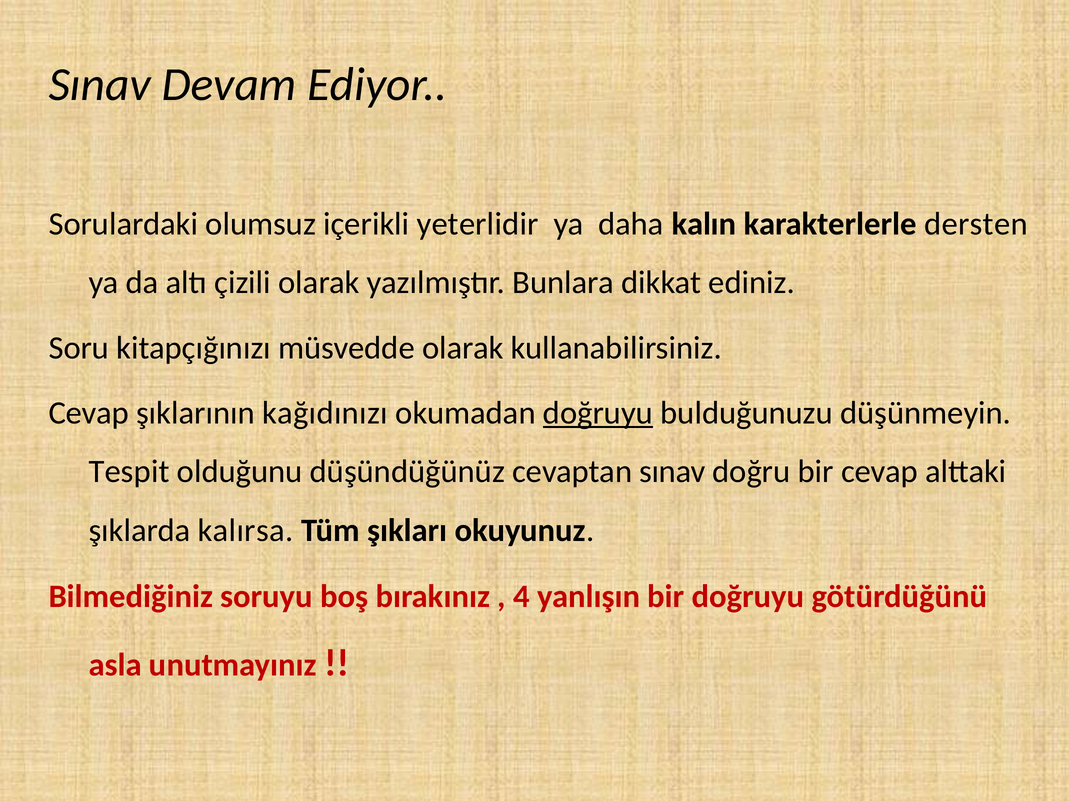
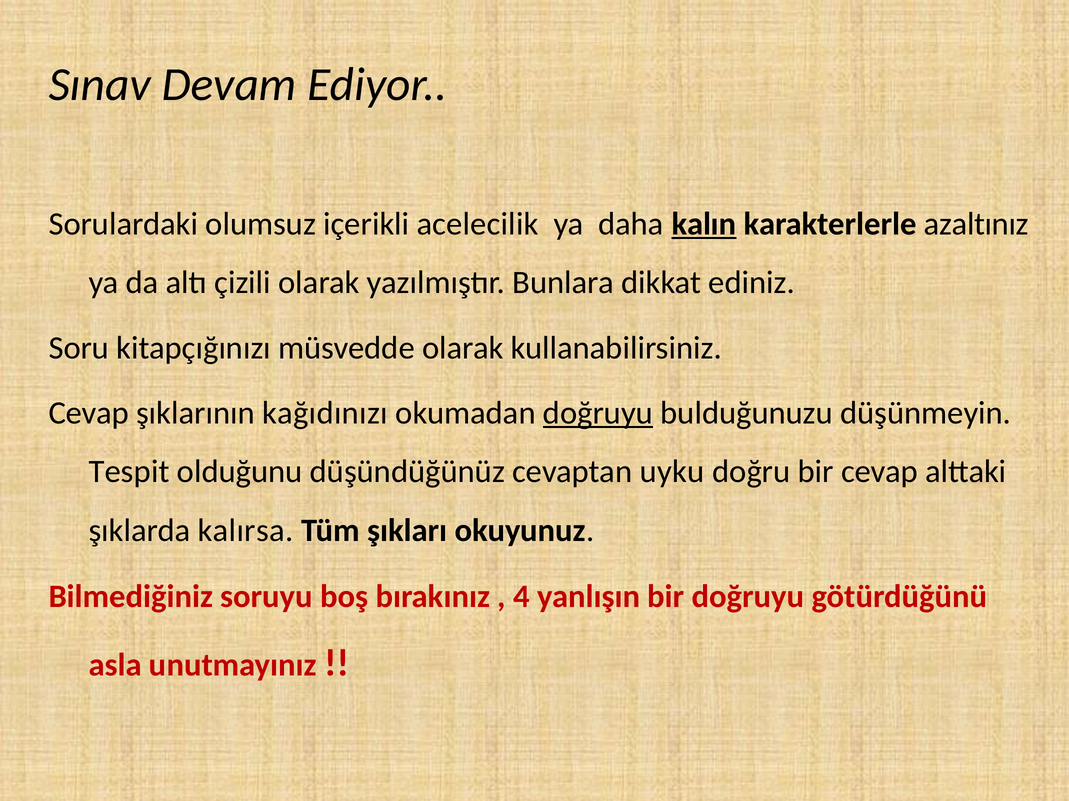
yeterlidir: yeterlidir -> acelecilik
kalın underline: none -> present
dersten: dersten -> azaltınız
cevaptan sınav: sınav -> uyku
